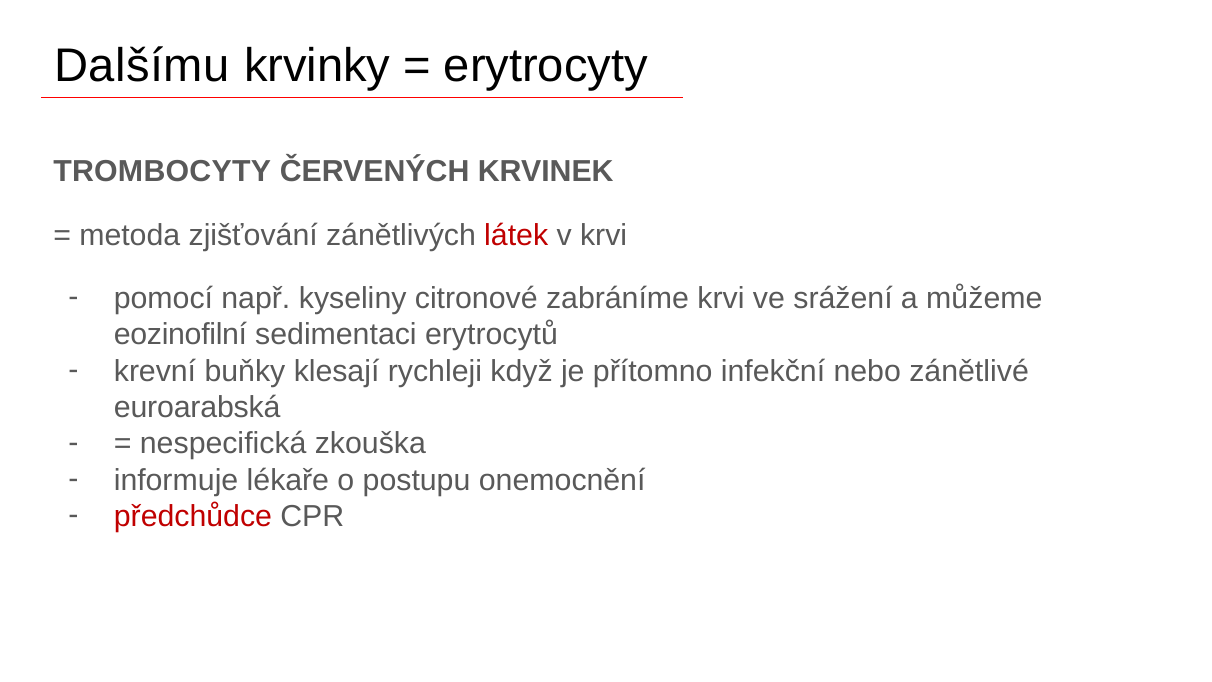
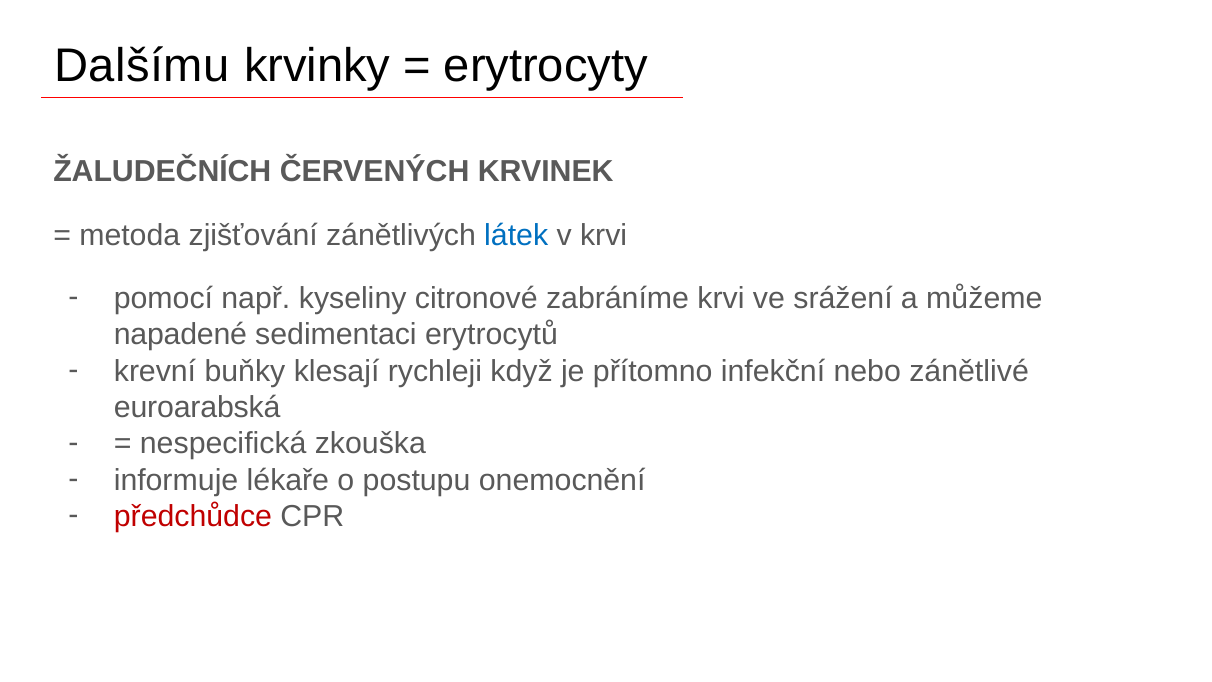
TROMBOCYTY: TROMBOCYTY -> ŽALUDEČNÍCH
látek colour: red -> blue
eozinofilní: eozinofilní -> napadené
